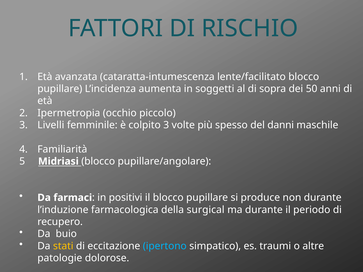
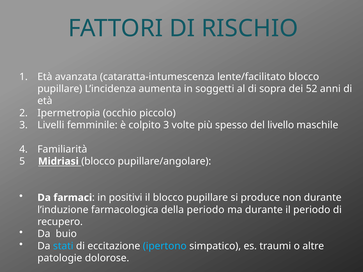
50: 50 -> 52
danni: danni -> livello
della surgical: surgical -> periodo
stati colour: yellow -> light blue
